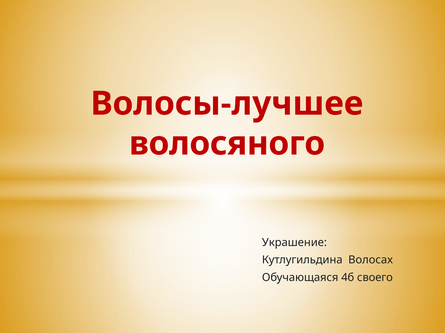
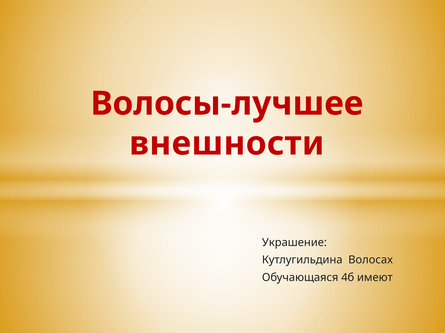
волосяного: волосяного -> внешности
своего: своего -> имеют
